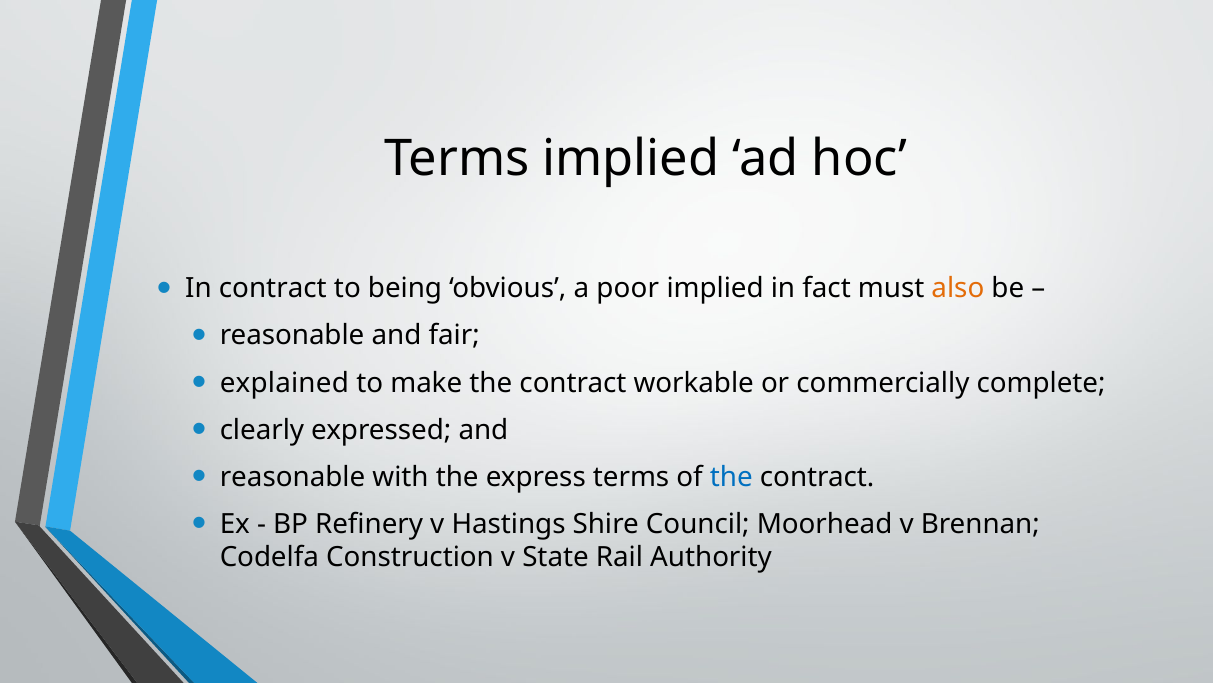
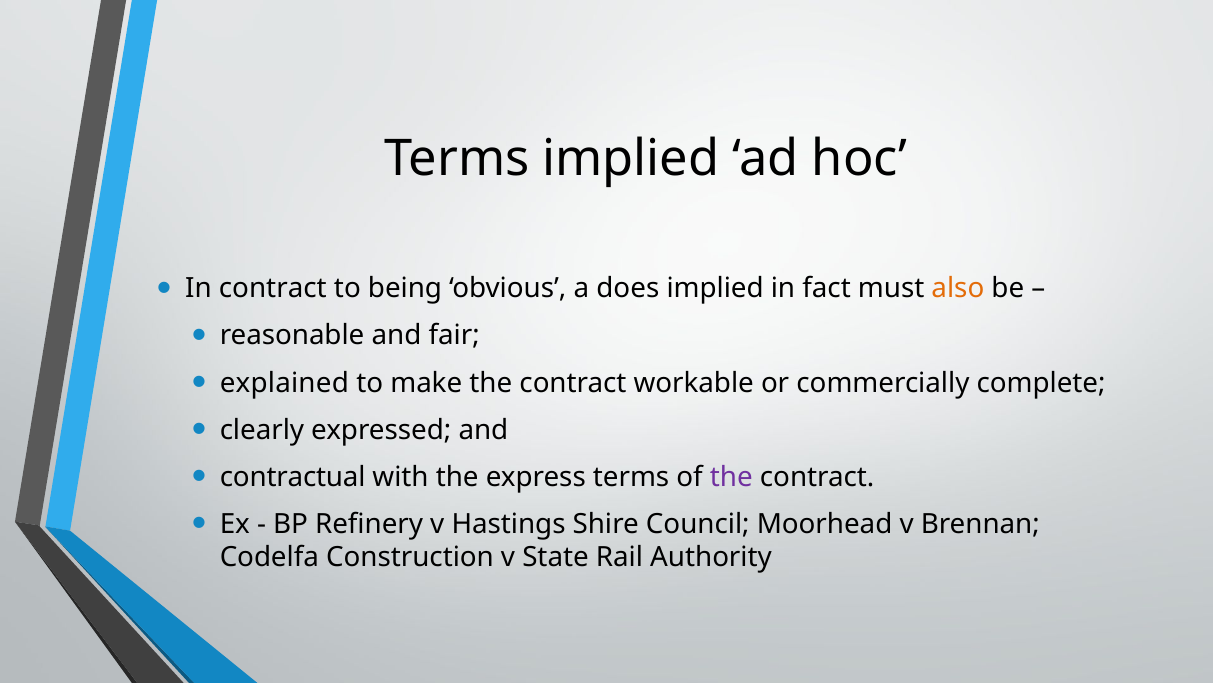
poor: poor -> does
reasonable at (293, 476): reasonable -> contractual
the at (731, 476) colour: blue -> purple
